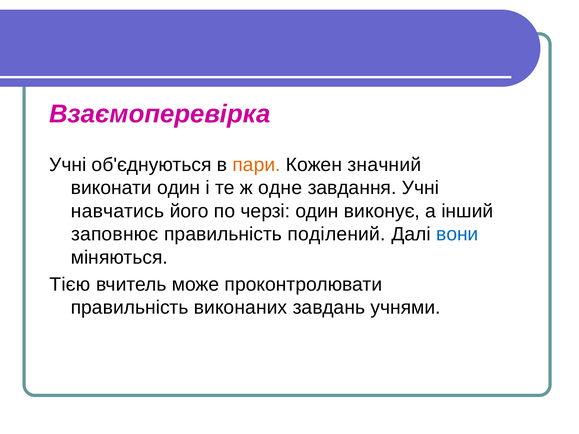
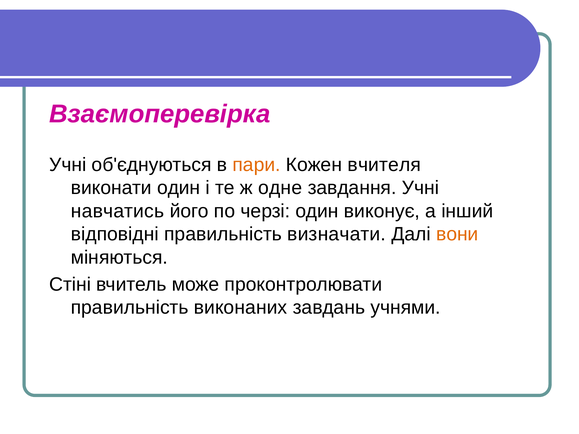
значний: значний -> вчителя
заповнює: заповнює -> відповідні
поділений: поділений -> визначати
вони colour: blue -> orange
Тією: Тією -> Стіні
